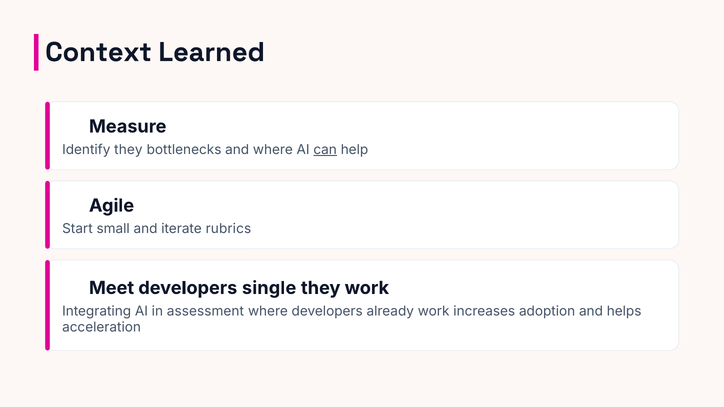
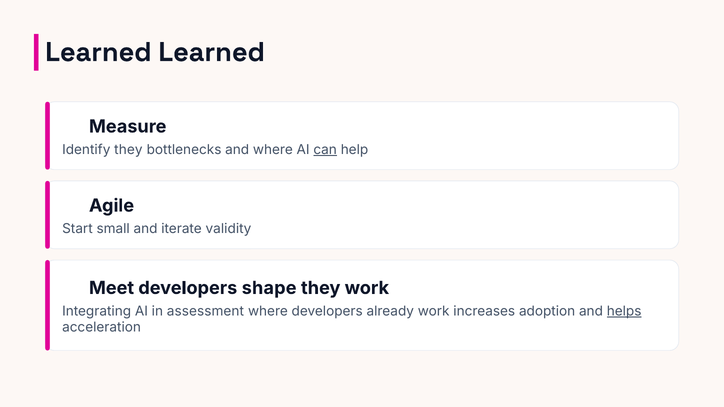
Context at (98, 52): Context -> Learned
rubrics: rubrics -> validity
single: single -> shape
helps underline: none -> present
